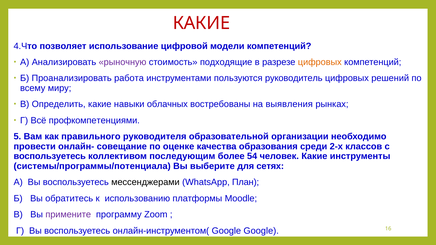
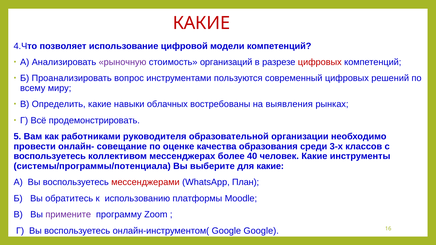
подходящие: подходящие -> организаций
цифровых at (320, 62) colour: orange -> red
работа: работа -> вопрос
руководитель: руководитель -> современный
профкомпетенциями: профкомпетенциями -> продемонстрировать
правильного: правильного -> работниками
2-х: 2-х -> 3-х
последующим: последующим -> мессенджерах
54: 54 -> 40
для сетях: сетях -> какие
мессенджерами colour: black -> red
